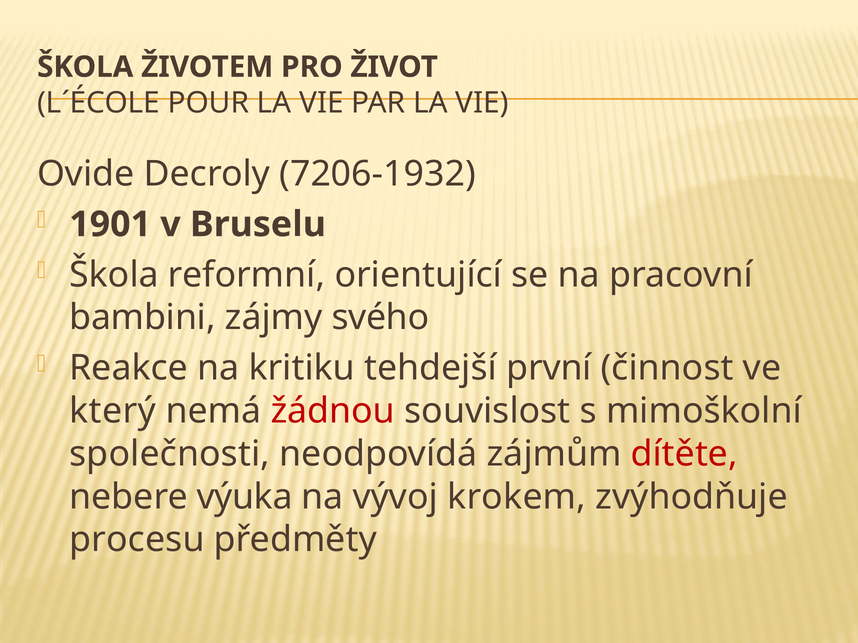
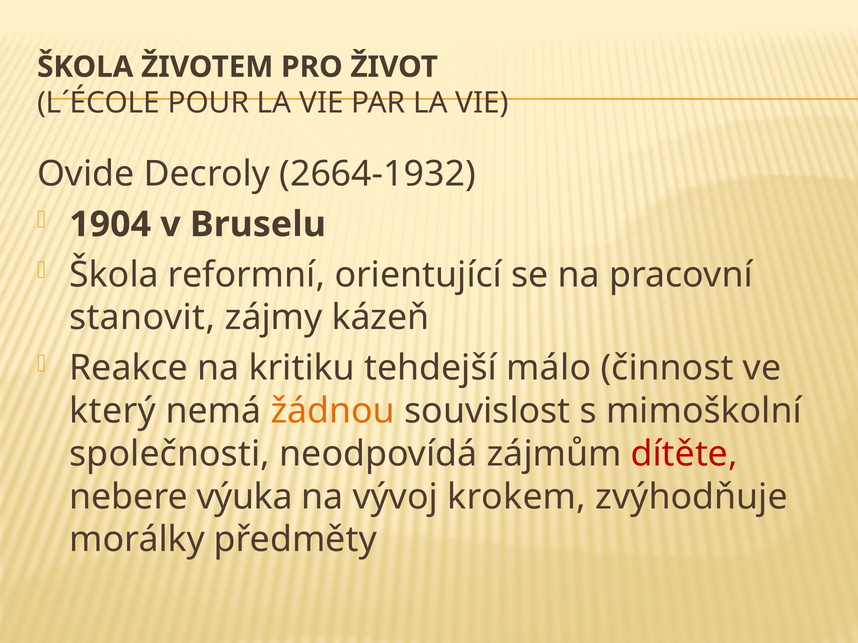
7206-1932: 7206-1932 -> 2664-1932
1901: 1901 -> 1904
bambini: bambini -> stanovit
svého: svého -> kázeň
první: první -> málo
žádnou colour: red -> orange
procesu: procesu -> morálky
